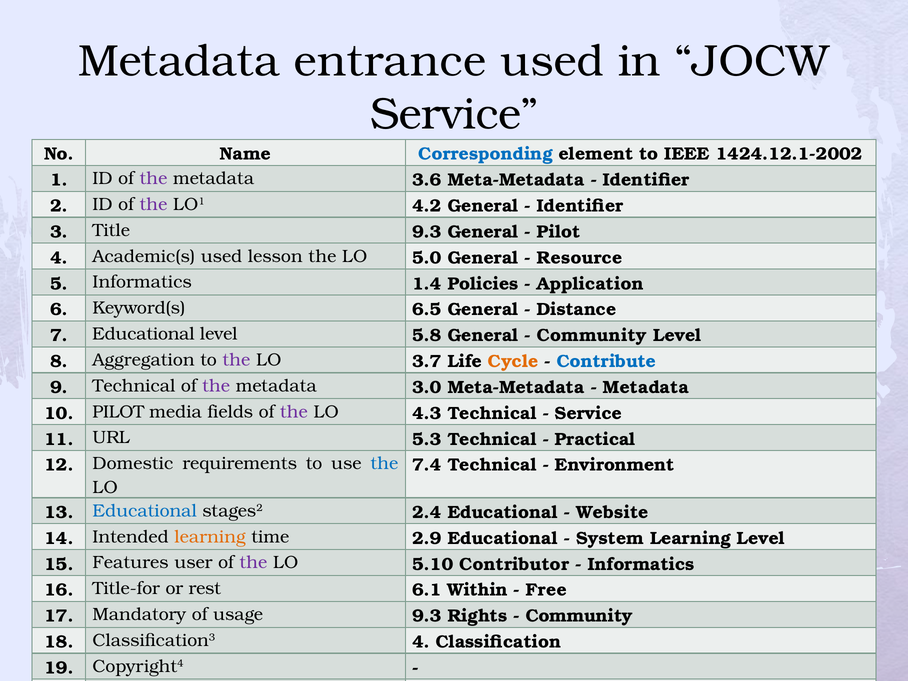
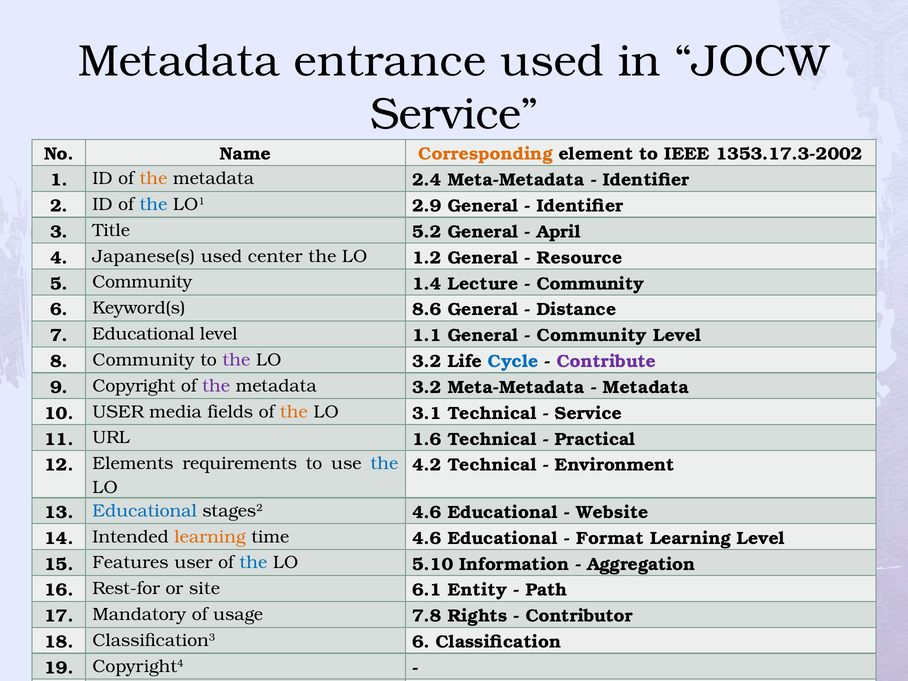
Corresponding colour: blue -> orange
1424.12.1-2002: 1424.12.1-2002 -> 1353.17.3-2002
the at (153, 178) colour: purple -> orange
3.6: 3.6 -> 2.4
the at (153, 204) colour: purple -> blue
4.2: 4.2 -> 2.9
Title 9.3: 9.3 -> 5.2
Pilot at (559, 232): Pilot -> April
Academic(s: Academic(s -> Japanese(s
lesson: lesson -> center
5.0: 5.0 -> 1.2
5 Informatics: Informatics -> Community
Policies: Policies -> Lecture
Application at (590, 284): Application -> Community
6.5: 6.5 -> 8.6
5.8: 5.8 -> 1.1
8 Aggregation: Aggregation -> Community
LO 3.7: 3.7 -> 3.2
Cycle colour: orange -> blue
Contribute colour: blue -> purple
9 Technical: Technical -> Copyright
metadata 3.0: 3.0 -> 3.2
10 PILOT: PILOT -> USER
the at (294, 412) colour: purple -> orange
4.3: 4.3 -> 3.1
5.3: 5.3 -> 1.6
Domestic: Domestic -> Elements
7.4: 7.4 -> 4.2
stages2 2.4: 2.4 -> 4.6
time 2.9: 2.9 -> 4.6
System: System -> Format
the at (253, 563) colour: purple -> blue
Contributor: Contributor -> Information
Informatics at (641, 564): Informatics -> Aggregation
Title-for: Title-for -> Rest-for
rest: rest -> site
Within: Within -> Entity
Free: Free -> Path
usage 9.3: 9.3 -> 7.8
Community at (579, 616): Community -> Contributor
Classification3 4: 4 -> 6
